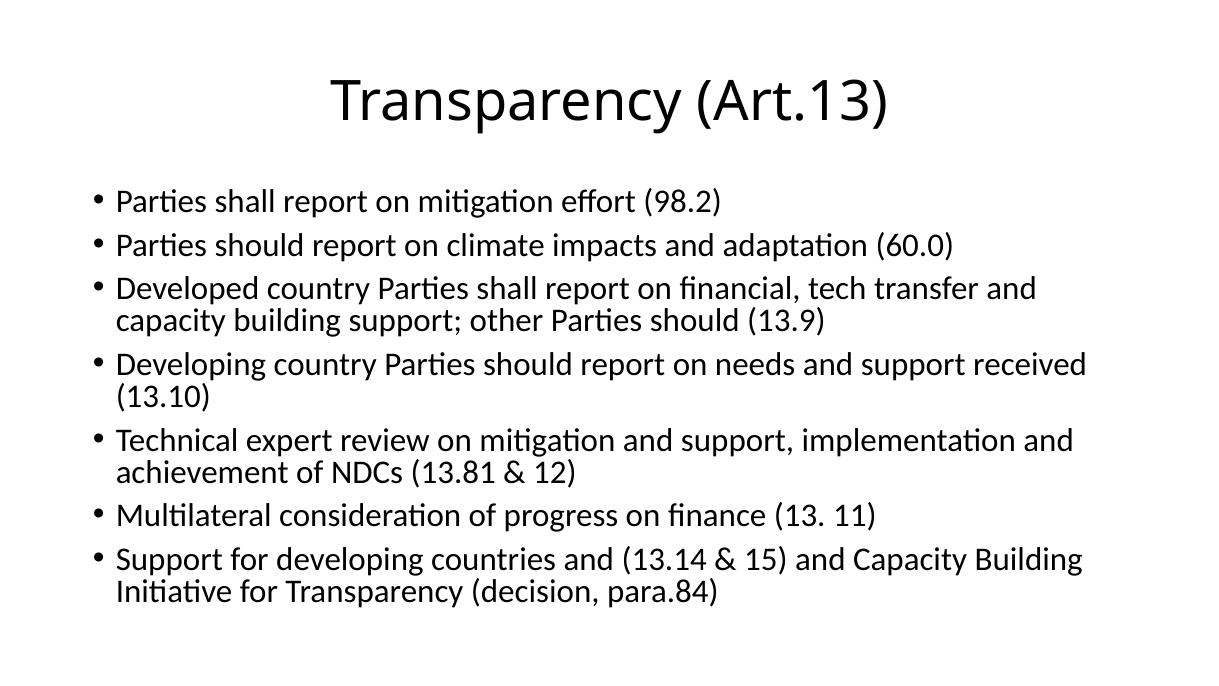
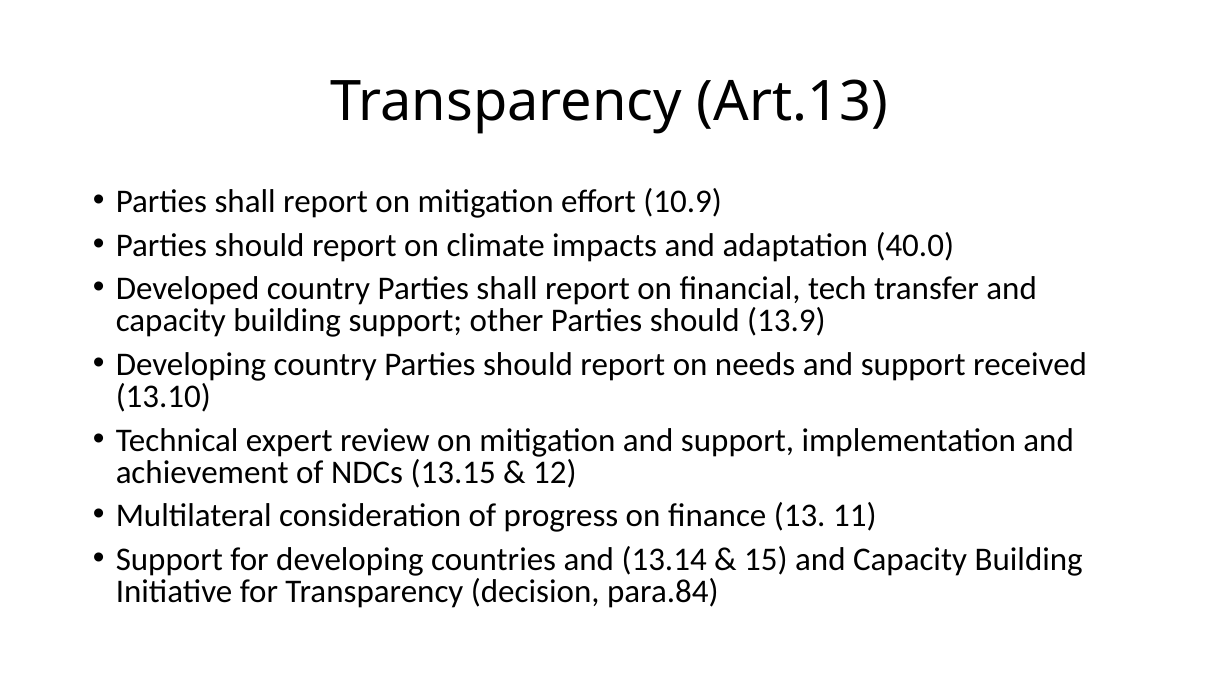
98.2: 98.2 -> 10.9
60.0: 60.0 -> 40.0
13.81: 13.81 -> 13.15
